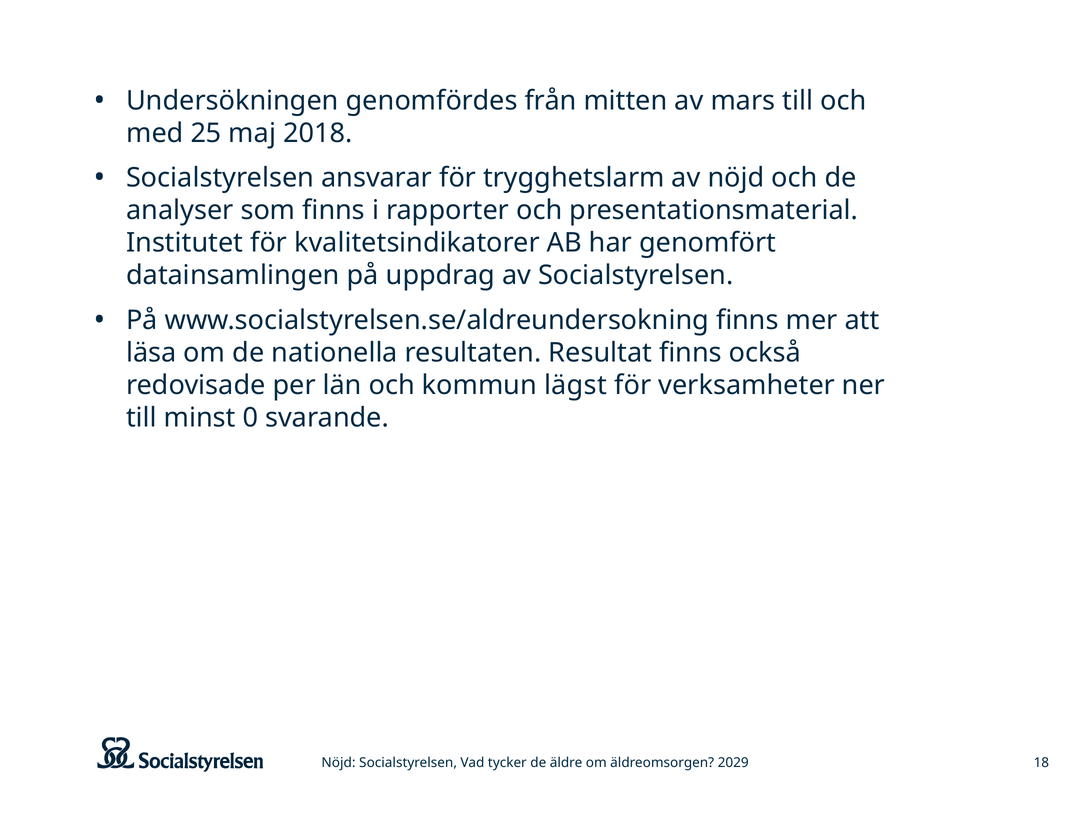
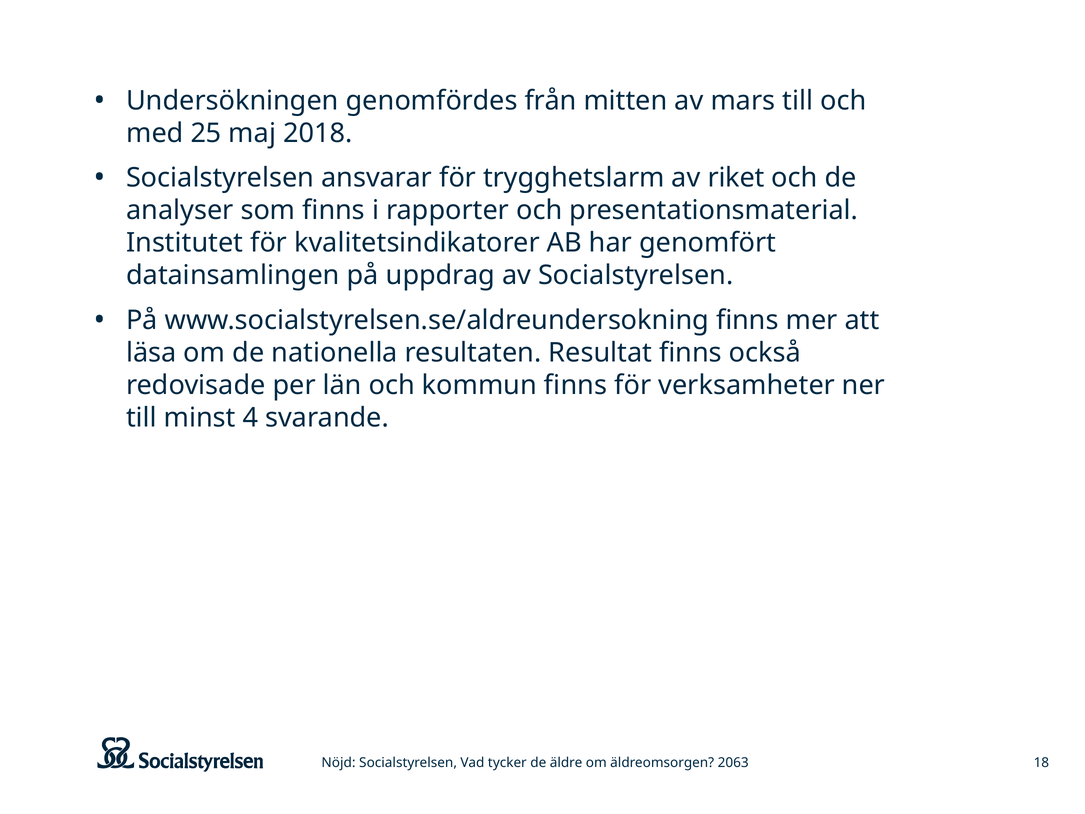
av nöjd: nöjd -> riket
kommun lägst: lägst -> finns
0: 0 -> 4
2029: 2029 -> 2063
